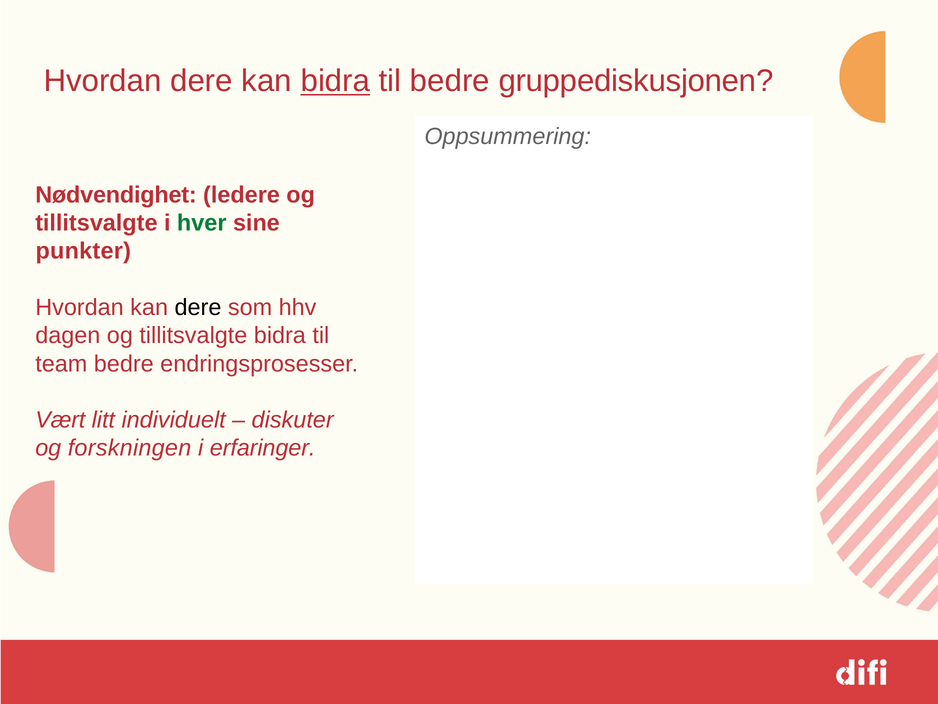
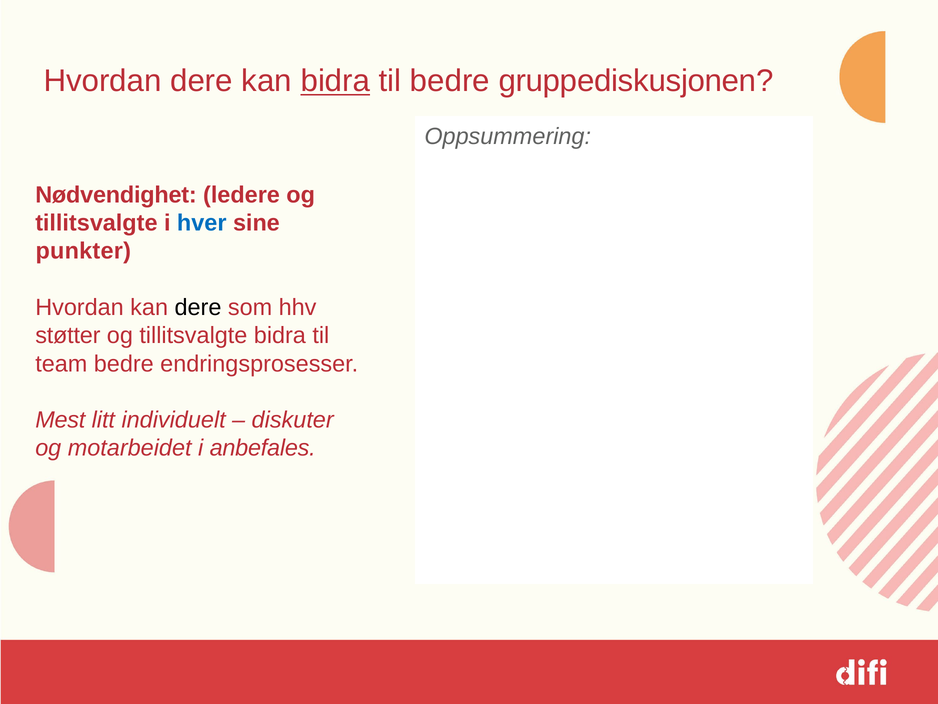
hver colour: green -> blue
dagen: dagen -> støtter
Vært: Vært -> Mest
forskningen: forskningen -> motarbeidet
erfaringer: erfaringer -> anbefales
